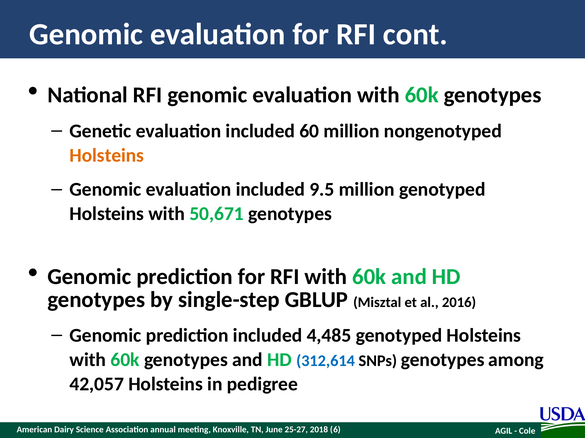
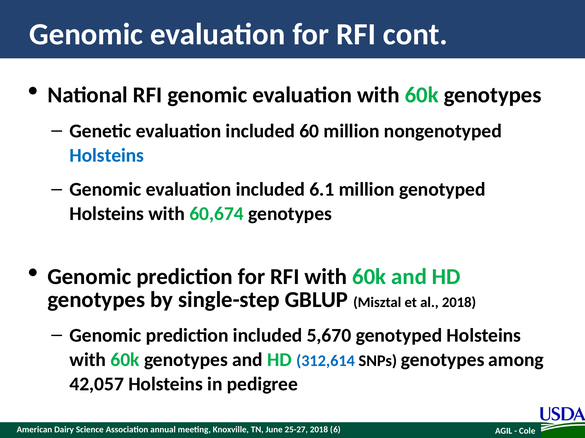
Holsteins at (107, 156) colour: orange -> blue
9.5: 9.5 -> 6.1
50,671: 50,671 -> 60,674
al 2016: 2016 -> 2018
4,485: 4,485 -> 5,670
